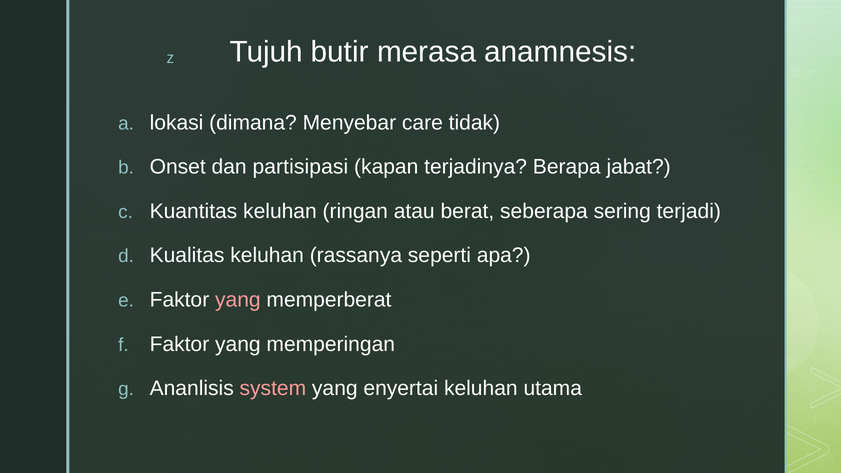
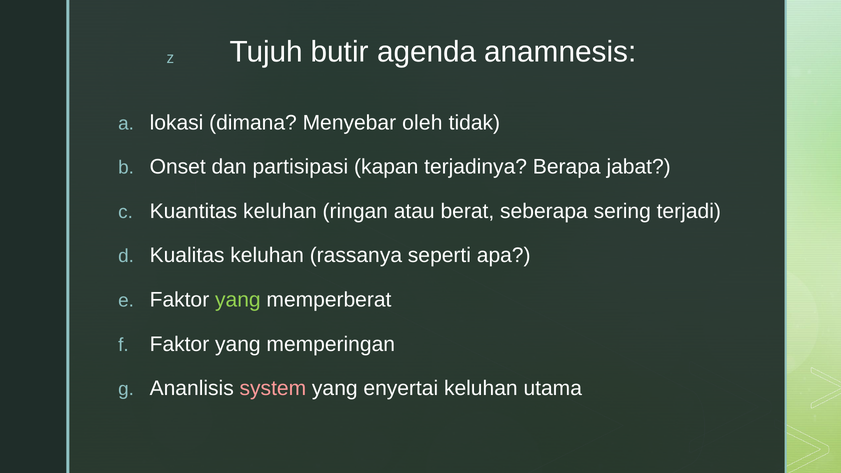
merasa: merasa -> agenda
care: care -> oleh
yang at (238, 300) colour: pink -> light green
